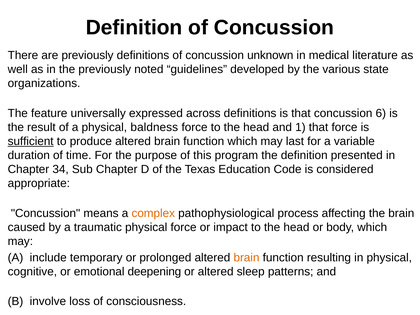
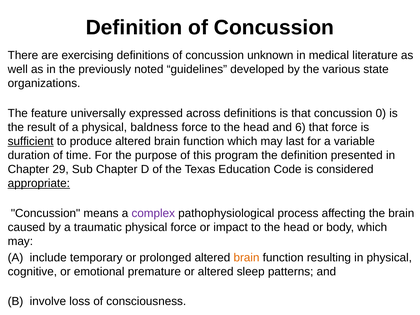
are previously: previously -> exercising
6: 6 -> 0
1: 1 -> 6
34: 34 -> 29
appropriate underline: none -> present
complex colour: orange -> purple
deepening: deepening -> premature
